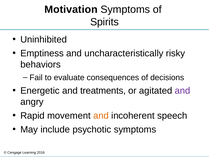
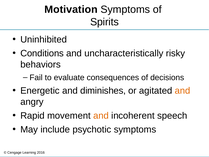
Emptiness: Emptiness -> Conditions
treatments: treatments -> diminishes
and at (183, 91) colour: purple -> orange
